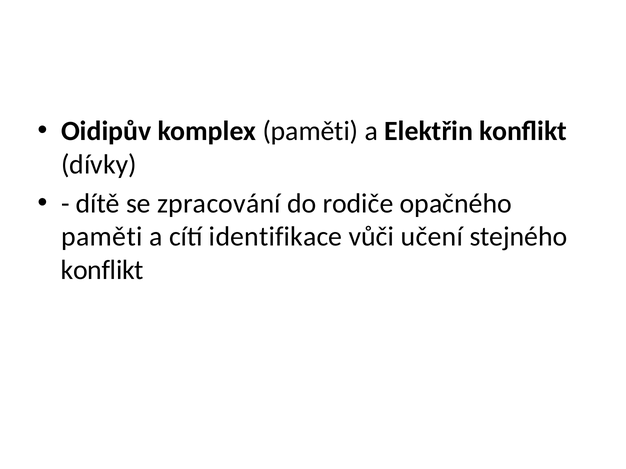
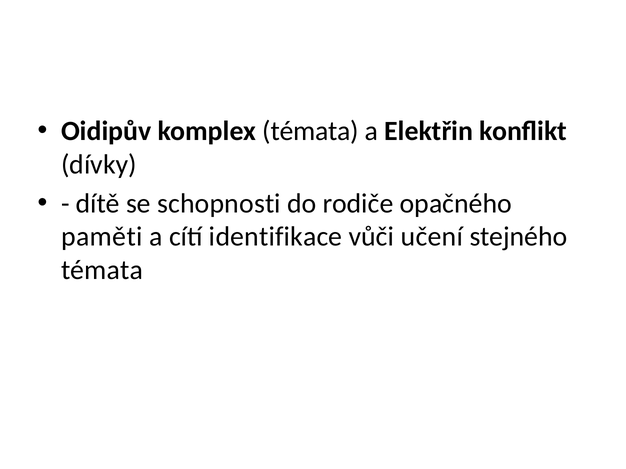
komplex paměti: paměti -> témata
zpracování: zpracování -> schopnosti
konflikt at (102, 270): konflikt -> témata
